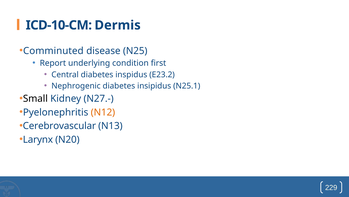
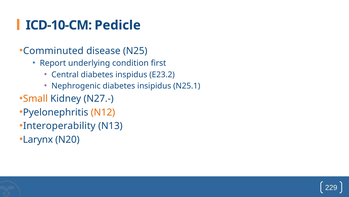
Dermis: Dermis -> Pedicle
Small colour: black -> orange
Cerebrovascular: Cerebrovascular -> Interoperability
